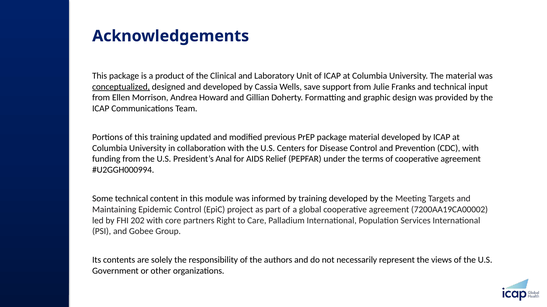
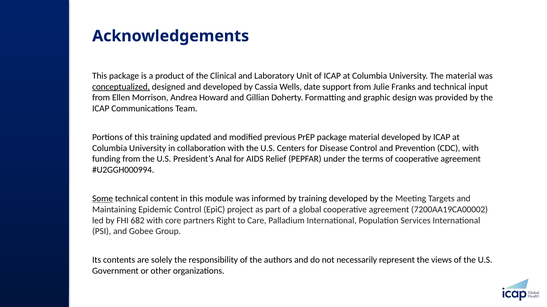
save: save -> date
Some underline: none -> present
202: 202 -> 682
